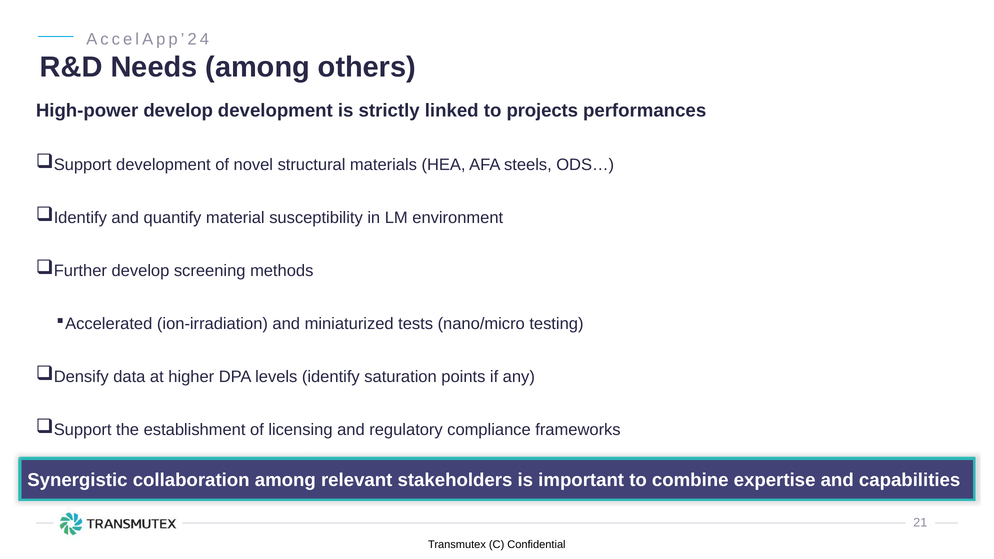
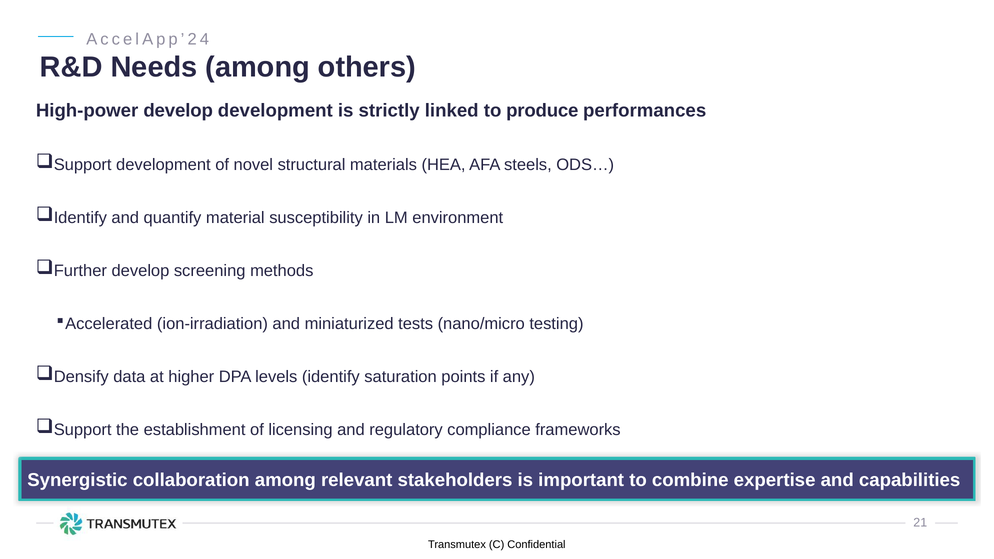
projects: projects -> produce
